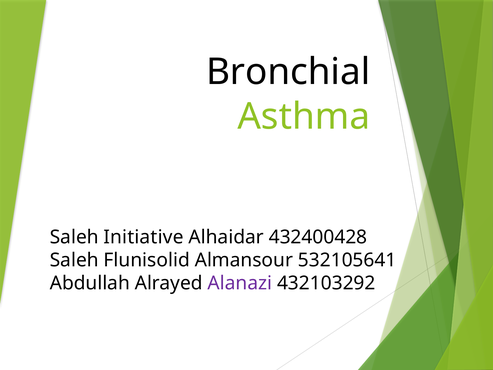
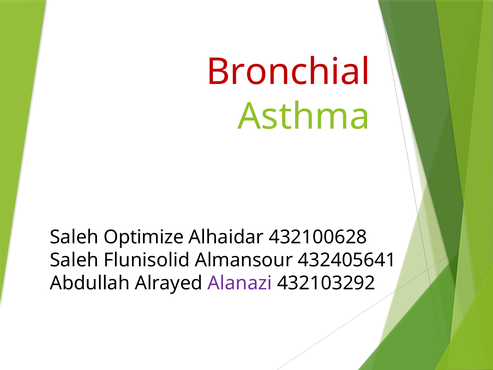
Bronchial colour: black -> red
Initiative: Initiative -> Optimize
432400428: 432400428 -> 432100628
532105641: 532105641 -> 432405641
